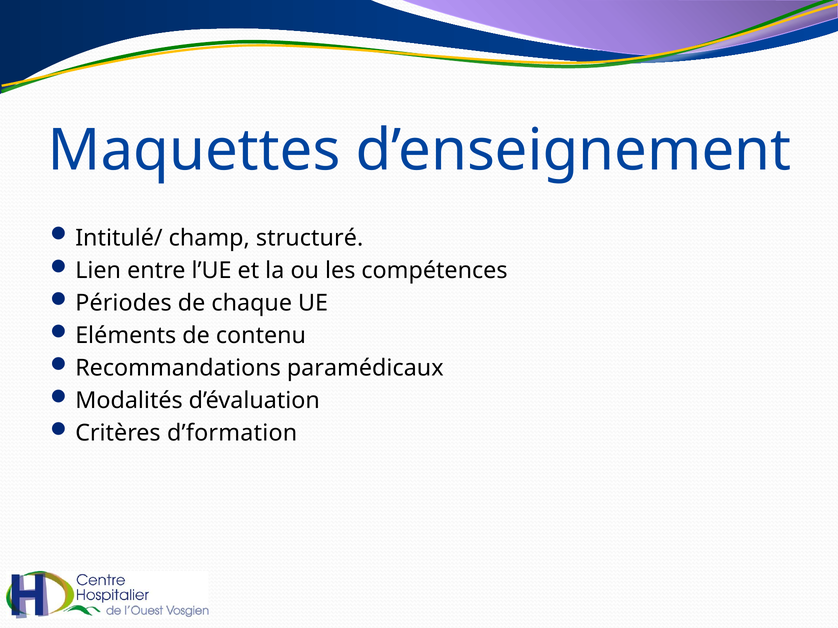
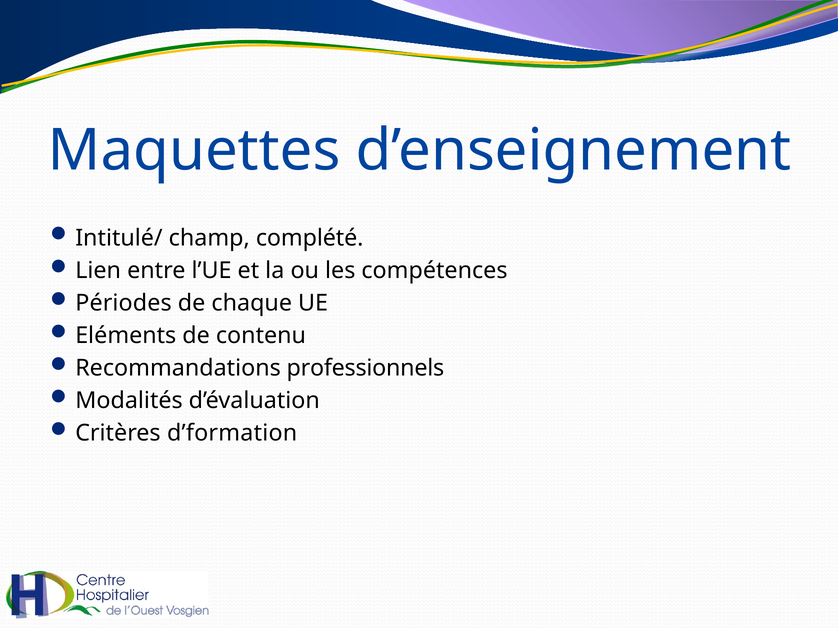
structuré: structuré -> complété
paramédicaux: paramédicaux -> professionnels
